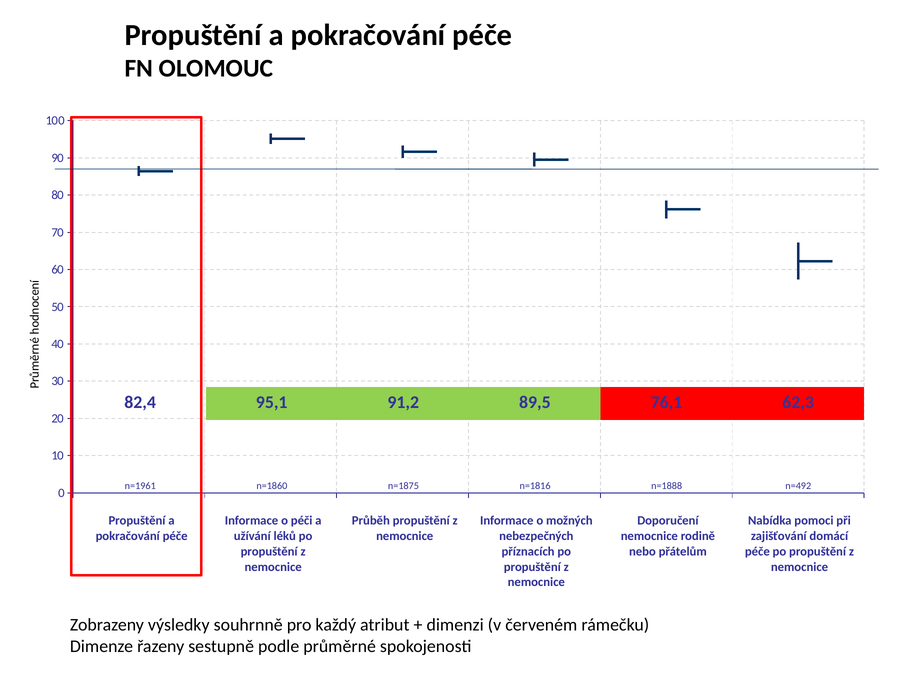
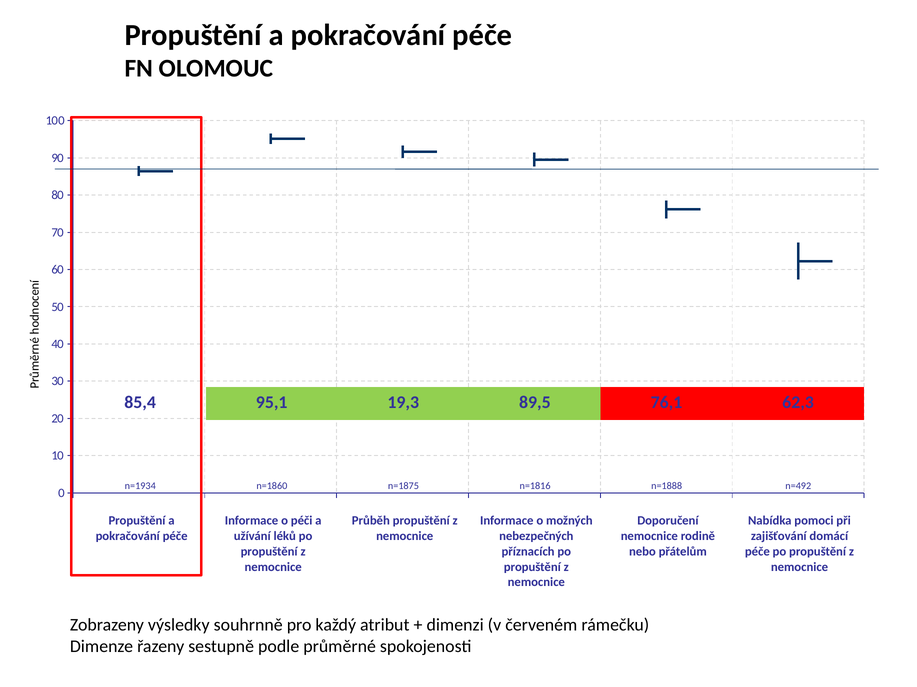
82,4: 82,4 -> 85,4
91,2: 91,2 -> 19,3
n=1961: n=1961 -> n=1934
